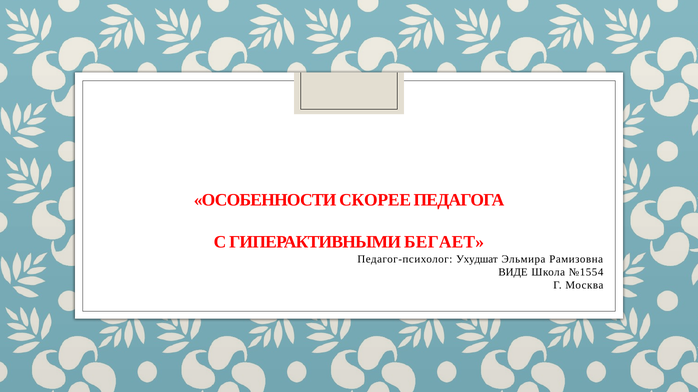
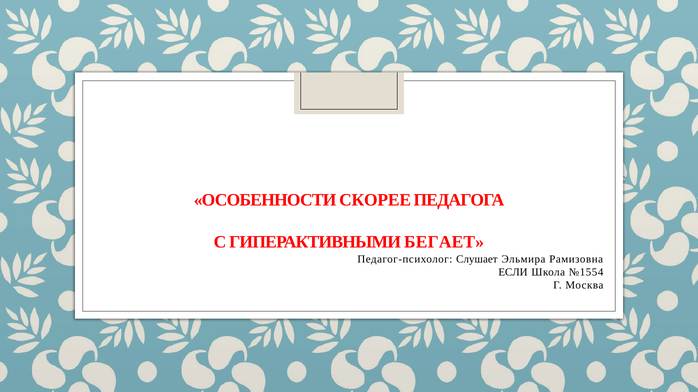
Ухудшат: Ухудшат -> Слушает
ВИДЕ: ВИДЕ -> ЕСЛИ
